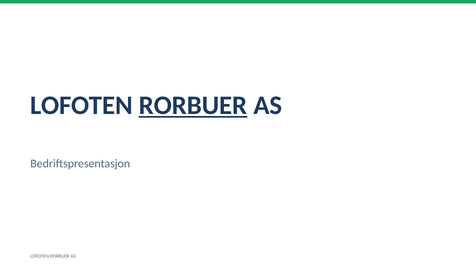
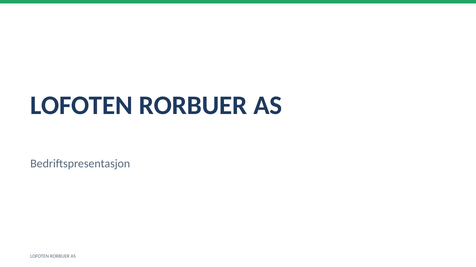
RORBUER at (193, 106) underline: present -> none
